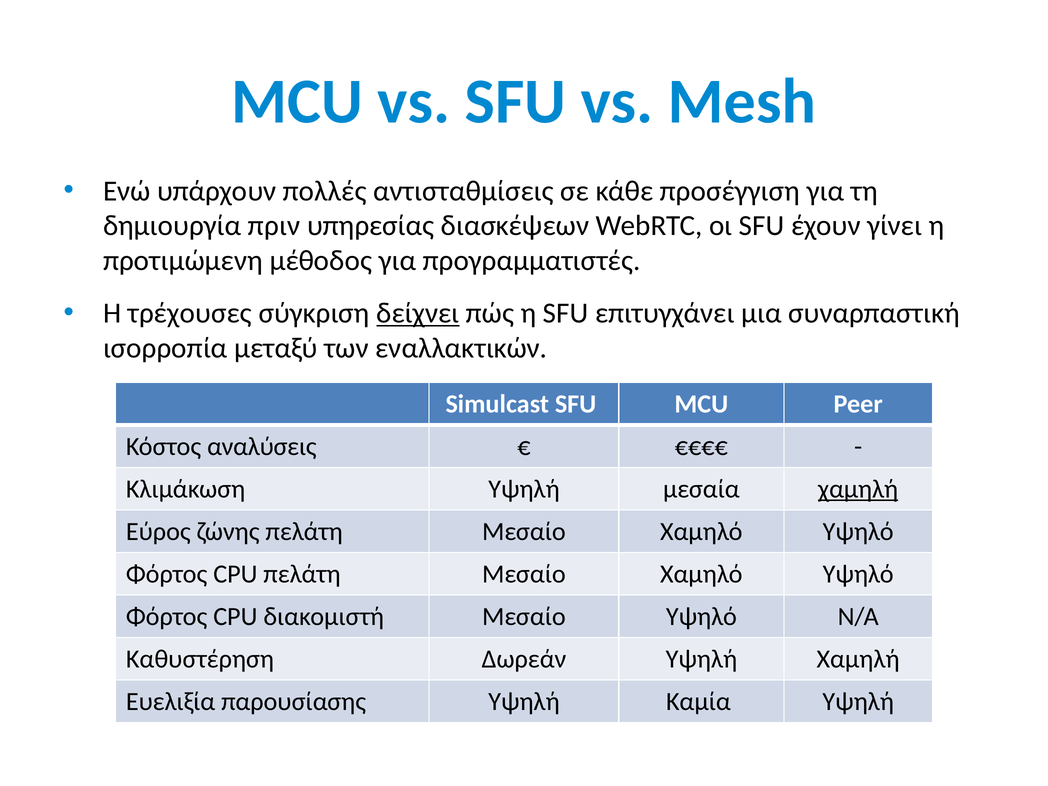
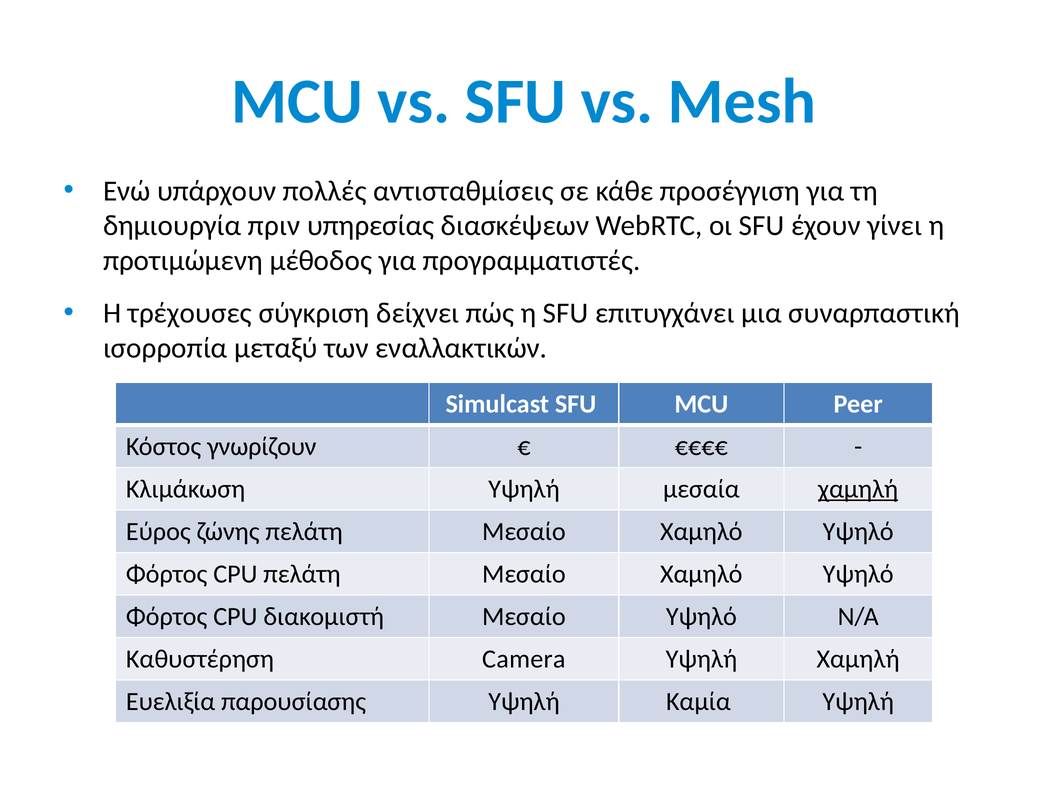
δείχνει underline: present -> none
αναλύσεις: αναλύσεις -> γνωρίζουν
Δωρεάν: Δωρεάν -> Camera
